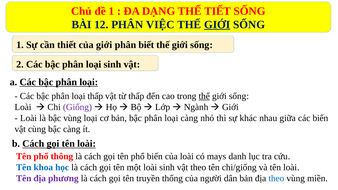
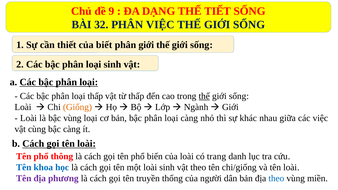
đề 1: 1 -> 9
12: 12 -> 32
GIỚI at (217, 25) underline: present -> none
của giới: giới -> biết
phân biết: biết -> giới
Giống colour: purple -> orange
các biến: biến -> việc
mays: mays -> trang
